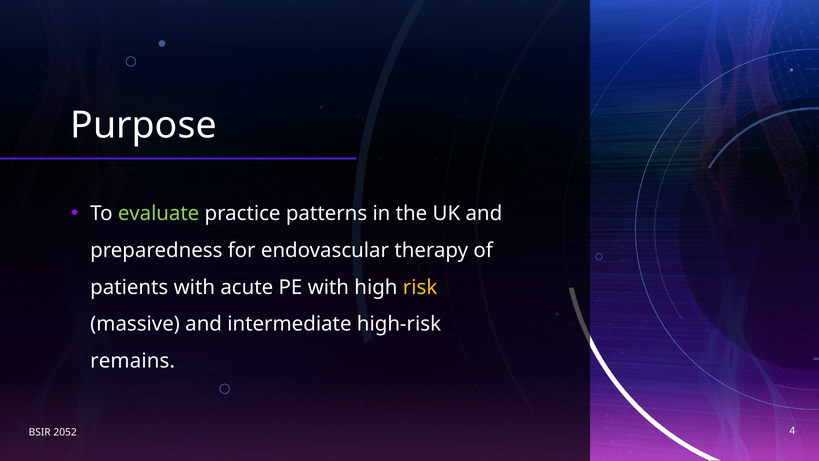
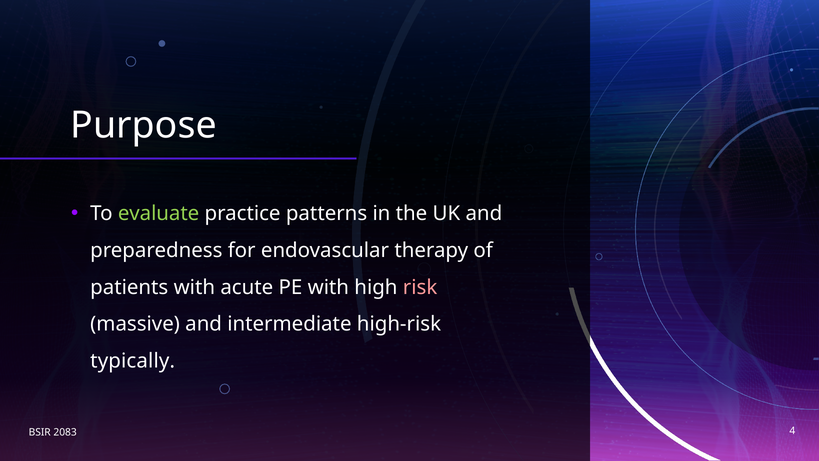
risk colour: yellow -> pink
remains: remains -> typically
2052: 2052 -> 2083
